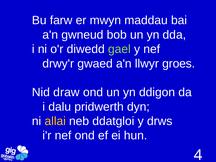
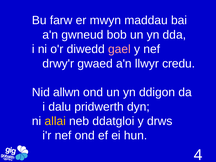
gael colour: light green -> pink
groes: groes -> credu
draw: draw -> allwn
